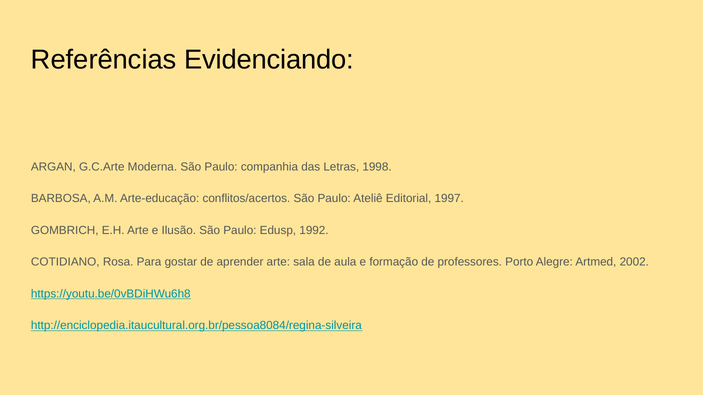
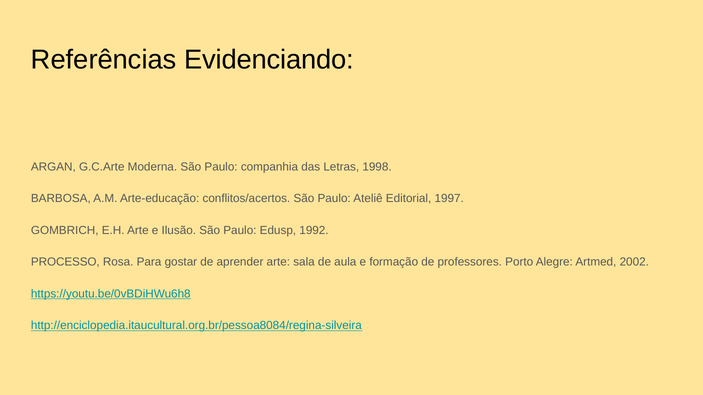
COTIDIANO: COTIDIANO -> PROCESSO
